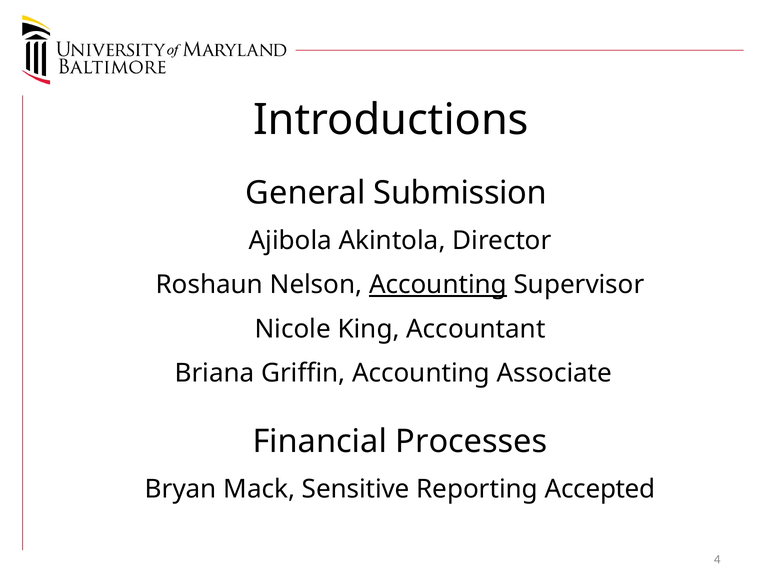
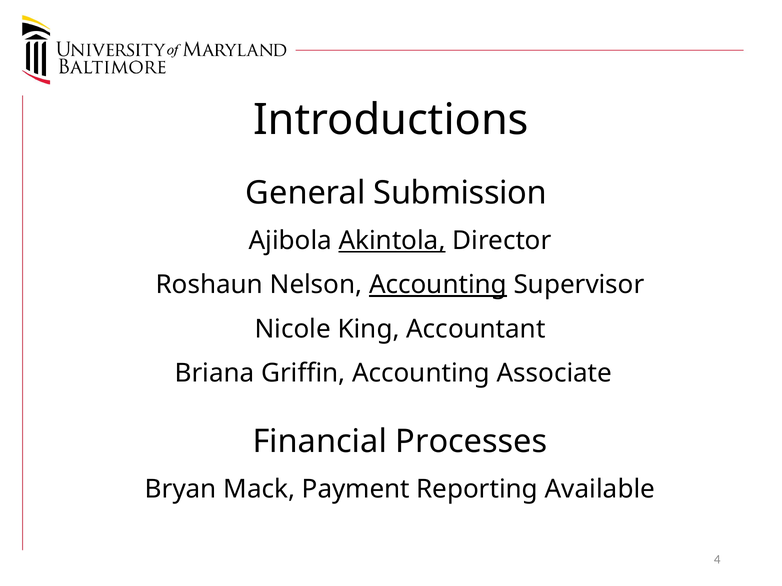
Akintola underline: none -> present
Sensitive: Sensitive -> Payment
Accepted: Accepted -> Available
